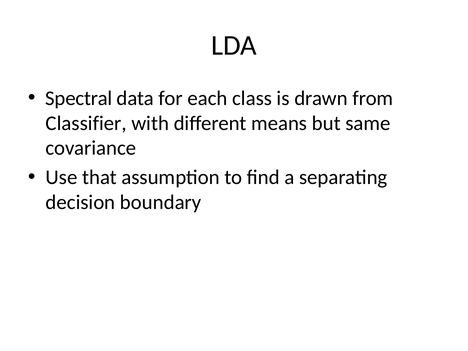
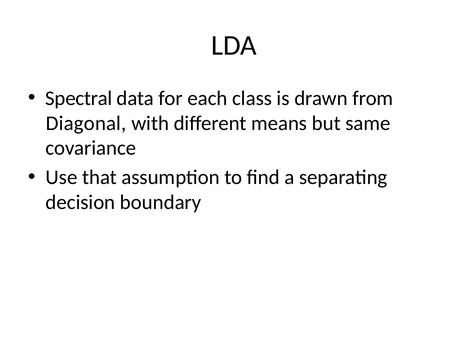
Classifier: Classifier -> Diagonal
